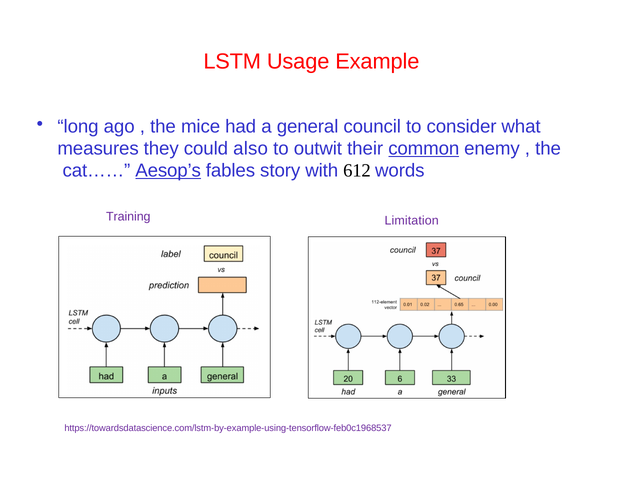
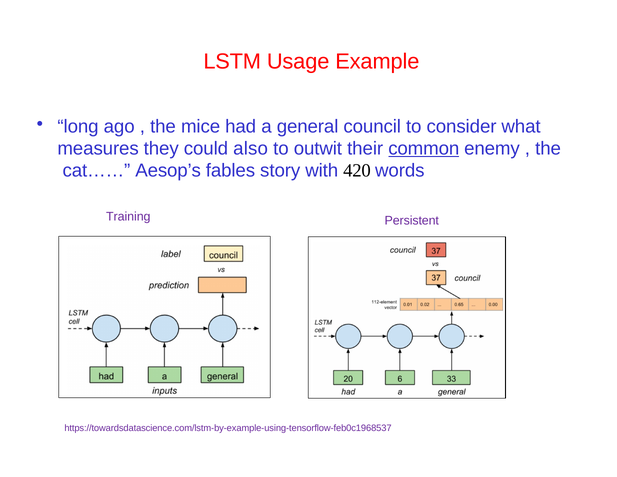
Aesop’s underline: present -> none
612: 612 -> 420
Limitation: Limitation -> Persistent
